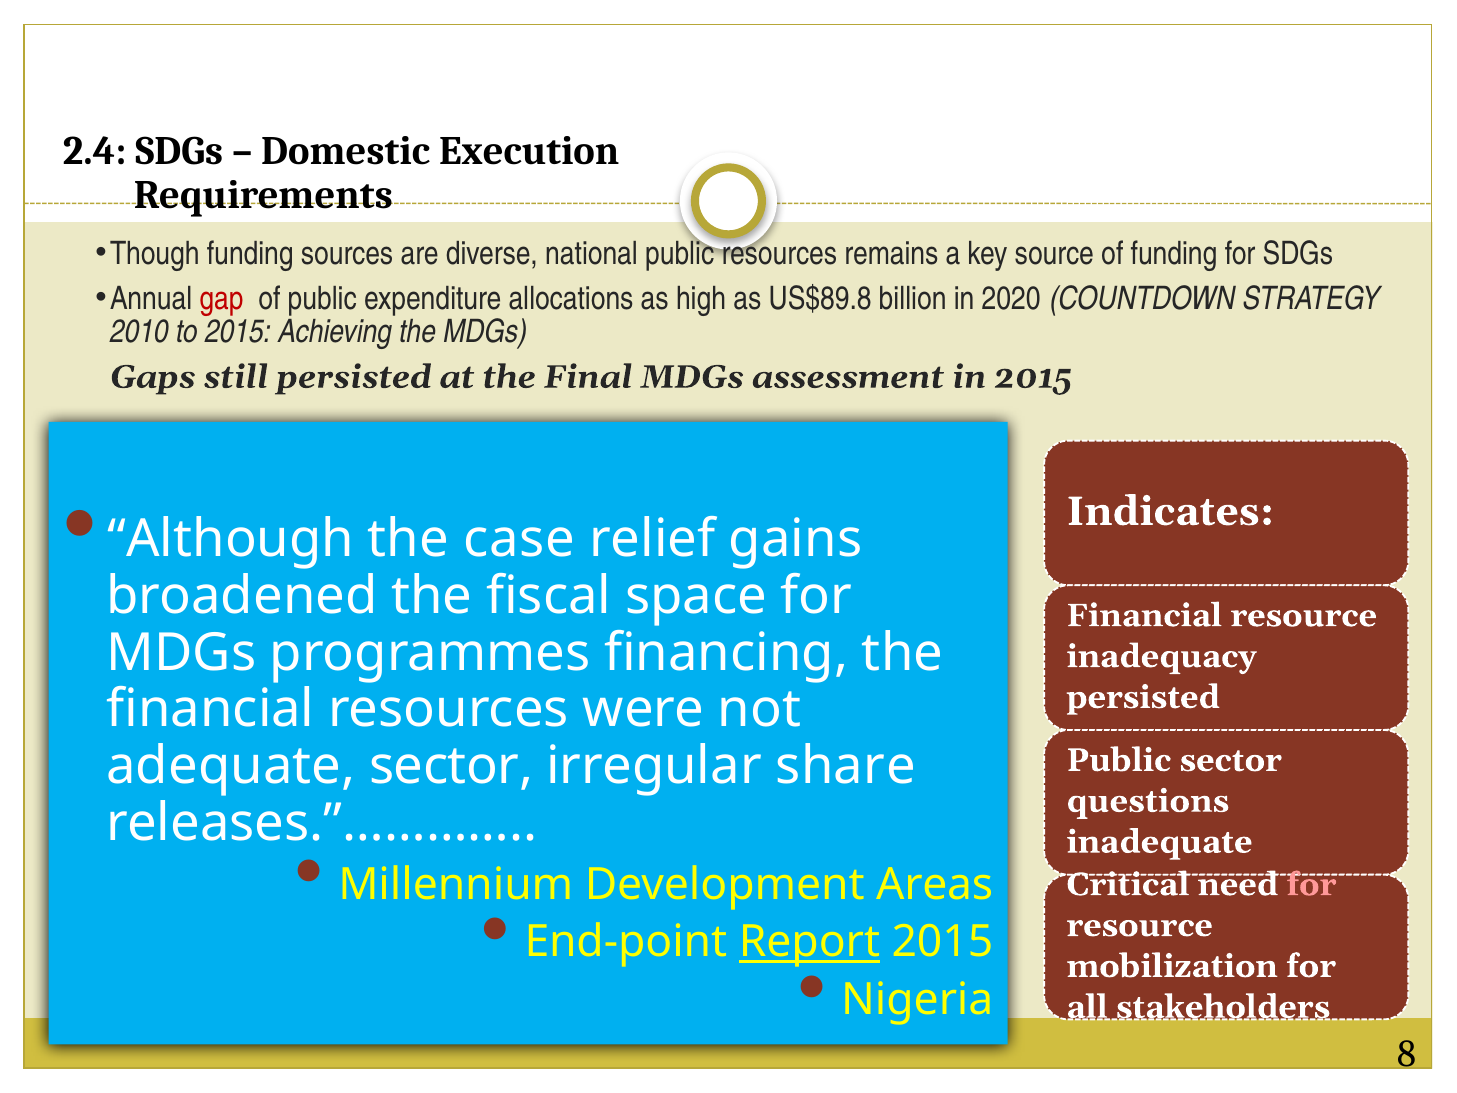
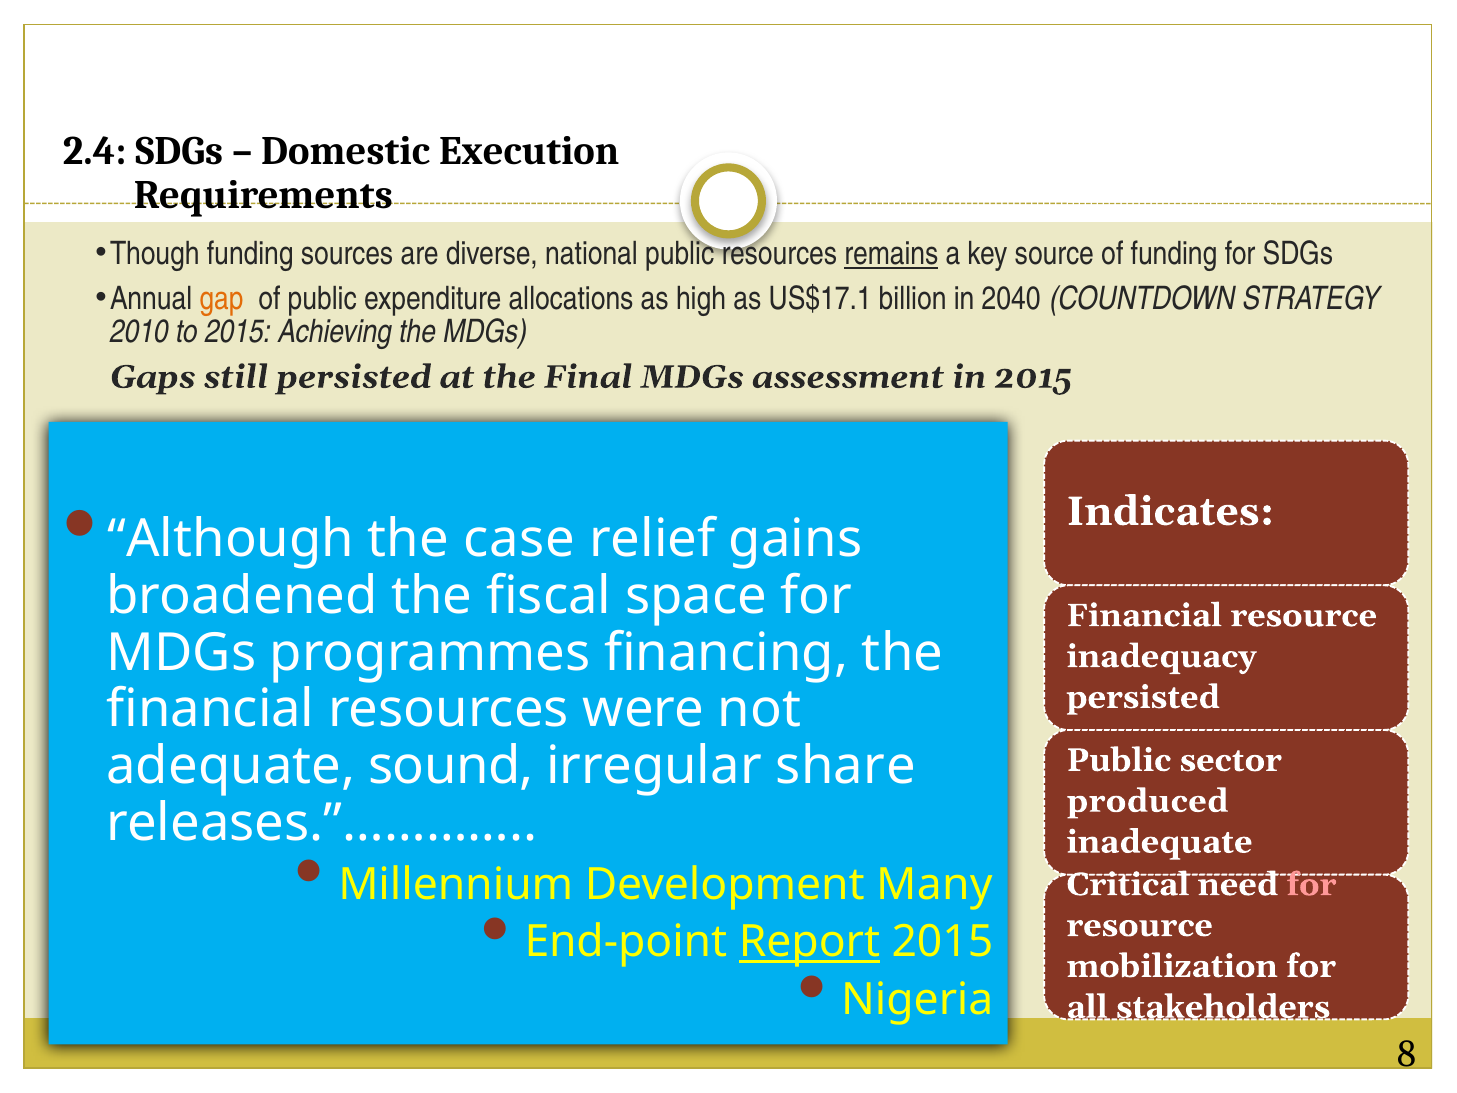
remains underline: none -> present
gap colour: red -> orange
US$89.8: US$89.8 -> US$17.1
2020: 2020 -> 2040
adequate sector: sector -> sound
questions: questions -> produced
Areas: Areas -> Many
